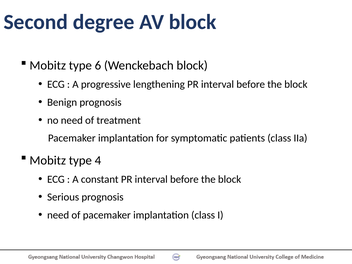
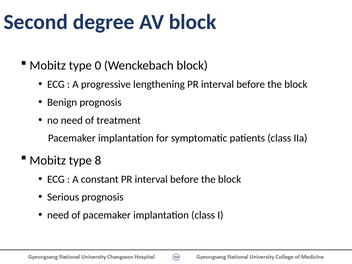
6: 6 -> 0
4: 4 -> 8
